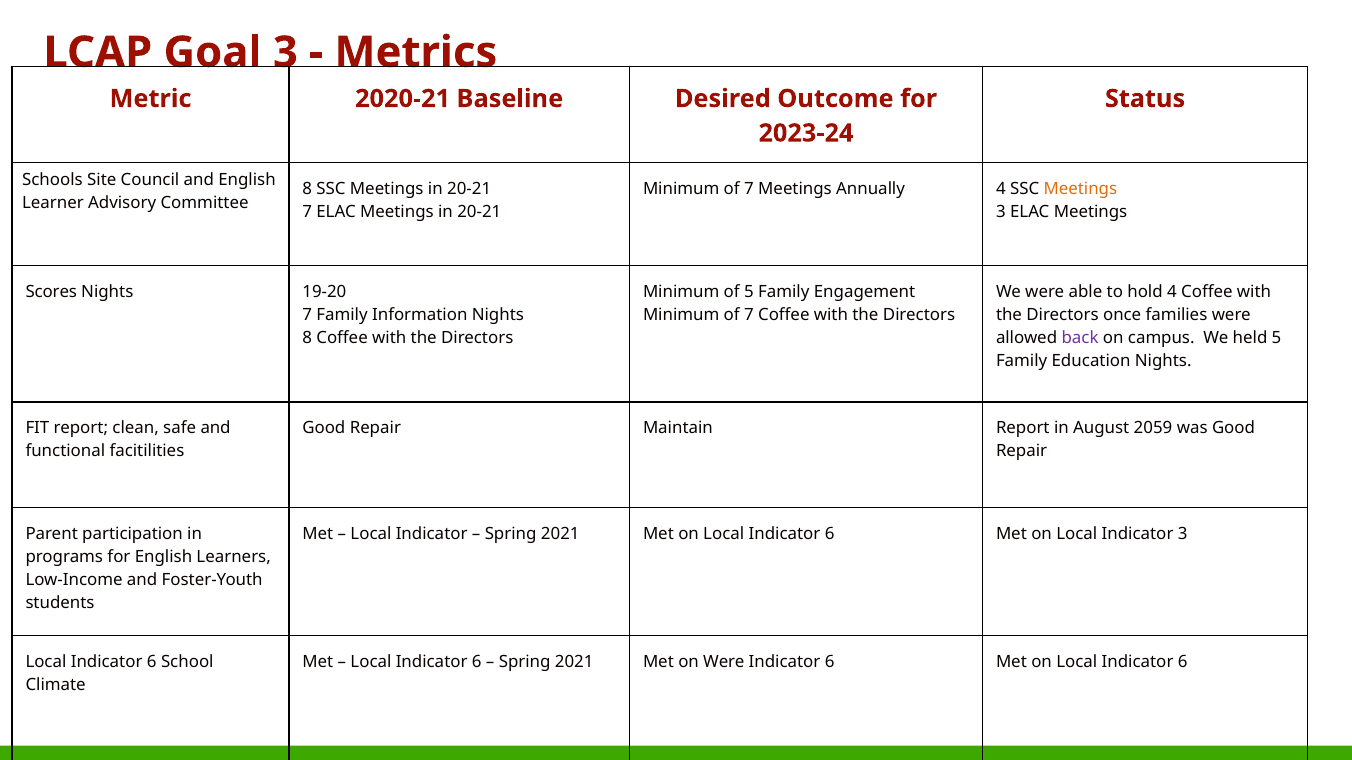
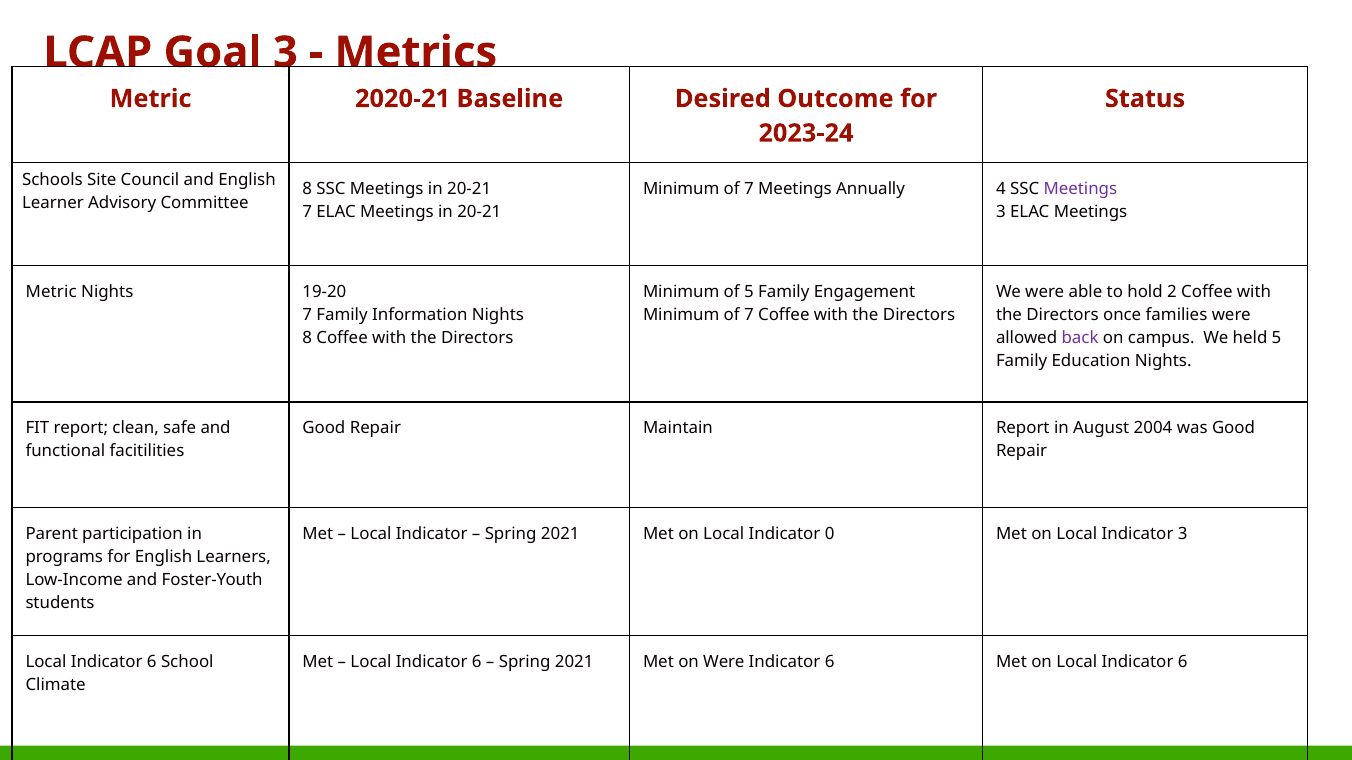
Meetings at (1080, 189) colour: orange -> purple
Scores at (51, 292): Scores -> Metric
hold 4: 4 -> 2
2059: 2059 -> 2004
6 at (830, 534): 6 -> 0
